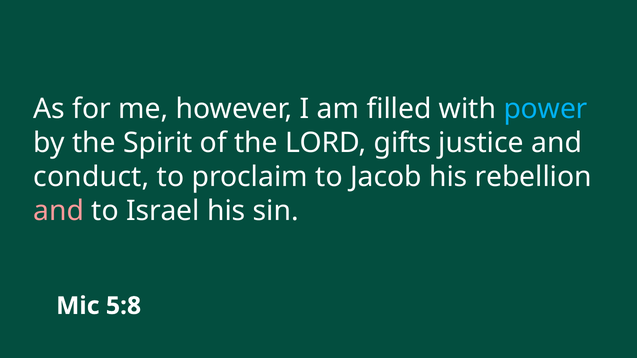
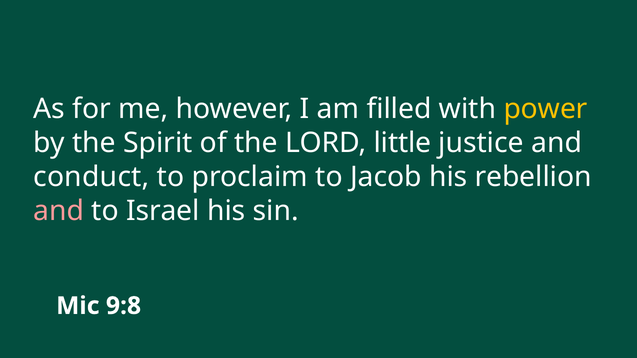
power colour: light blue -> yellow
gifts: gifts -> little
5:8: 5:8 -> 9:8
